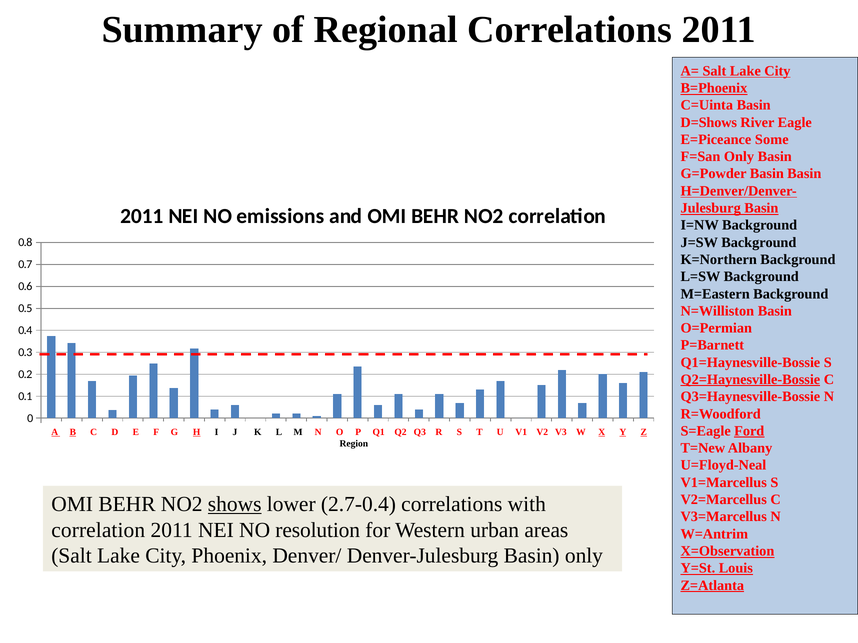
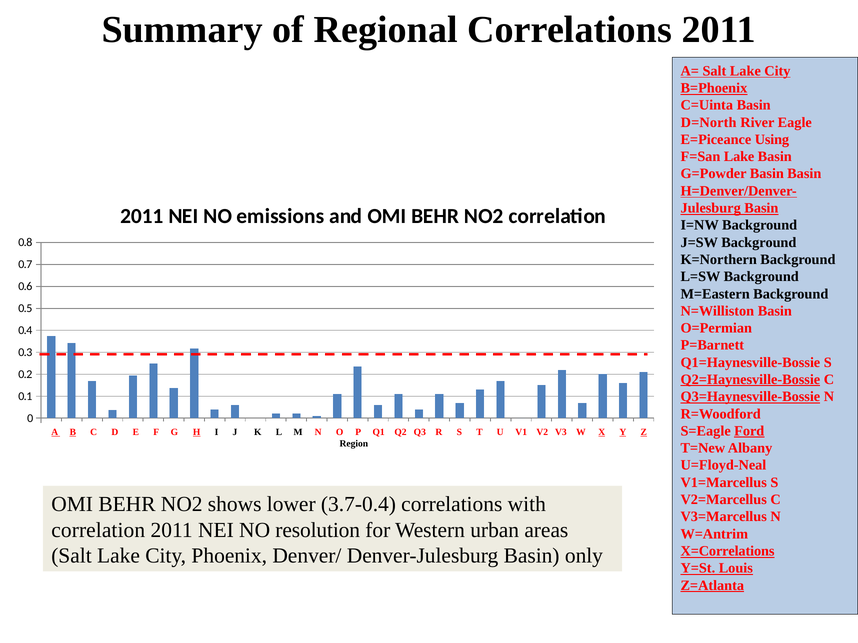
D=Shows: D=Shows -> D=North
Some: Some -> Using
F=San Only: Only -> Lake
Q3=Haynesville-Bossie underline: none -> present
shows underline: present -> none
2.7-0.4: 2.7-0.4 -> 3.7-0.4
X=Observation: X=Observation -> X=Correlations
